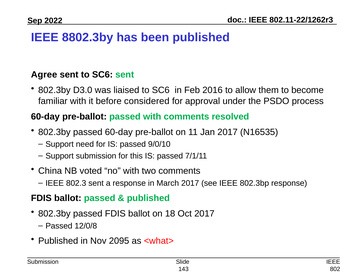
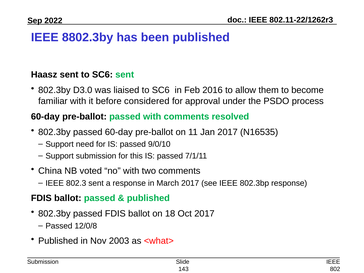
Agree: Agree -> Haasz
2095: 2095 -> 2003
